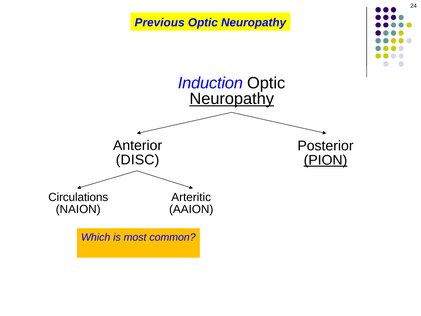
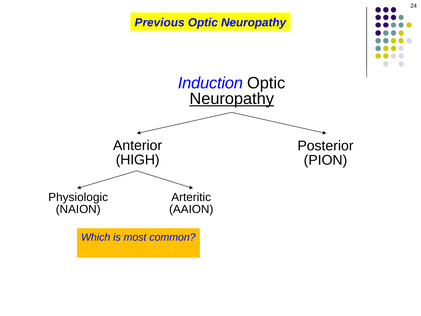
DISC: DISC -> HIGH
PION underline: present -> none
Circulations: Circulations -> Physiologic
